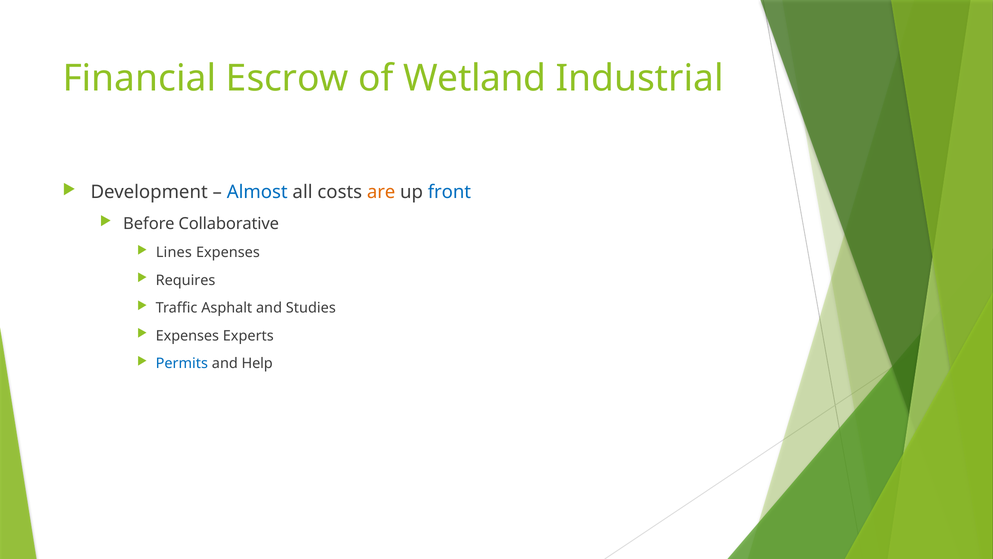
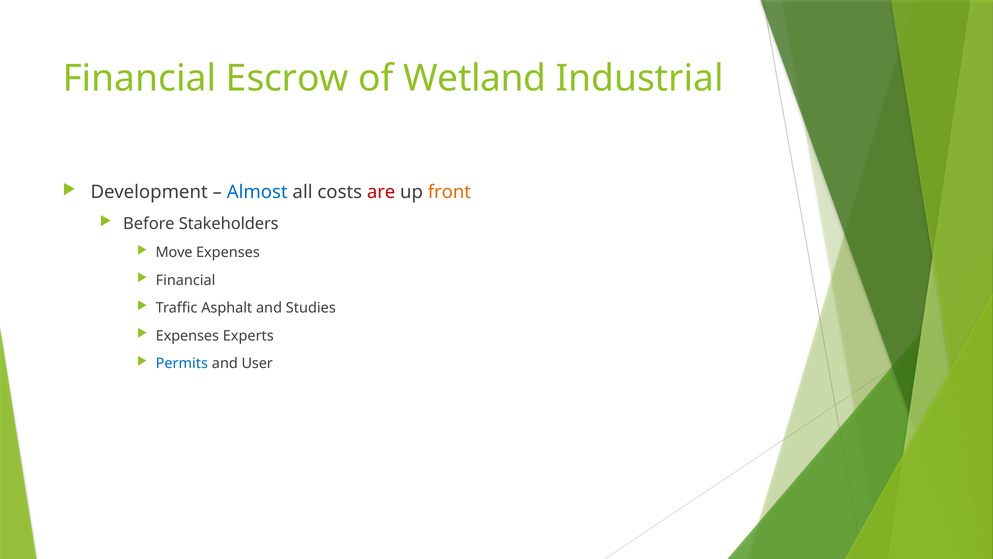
are colour: orange -> red
front colour: blue -> orange
Collaborative: Collaborative -> Stakeholders
Lines: Lines -> Move
Requires at (186, 280): Requires -> Financial
Help: Help -> User
